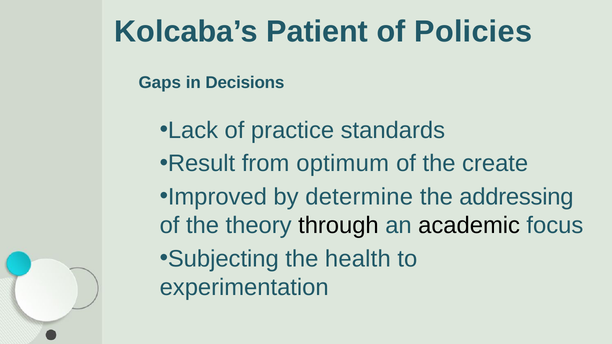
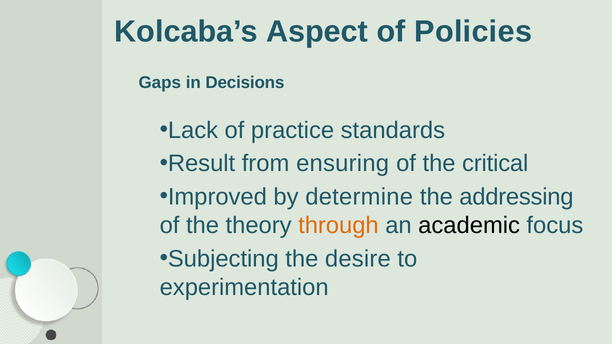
Patient: Patient -> Aspect
optimum: optimum -> ensuring
create: create -> critical
through colour: black -> orange
health: health -> desire
